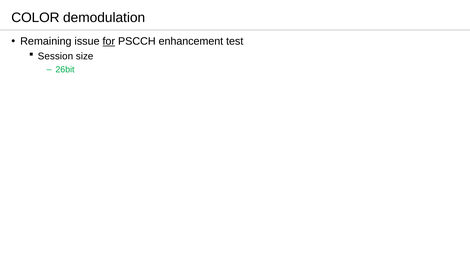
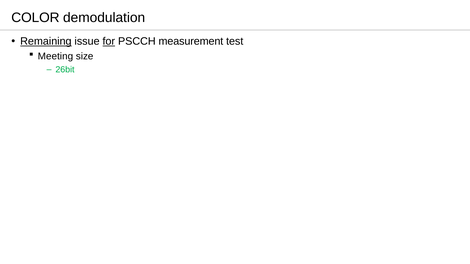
Remaining underline: none -> present
enhancement: enhancement -> measurement
Session: Session -> Meeting
